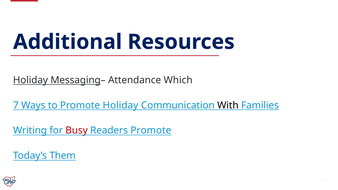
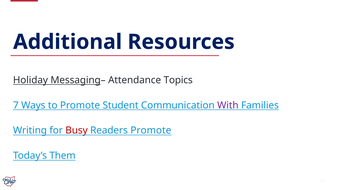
Which: Which -> Topics
Promote Holiday: Holiday -> Student
With colour: black -> purple
